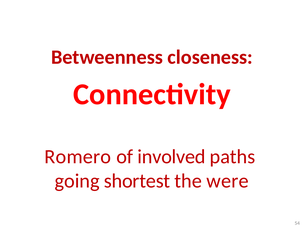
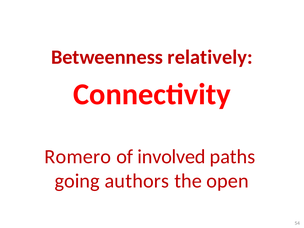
closeness: closeness -> relatively
shortest: shortest -> authors
were: were -> open
